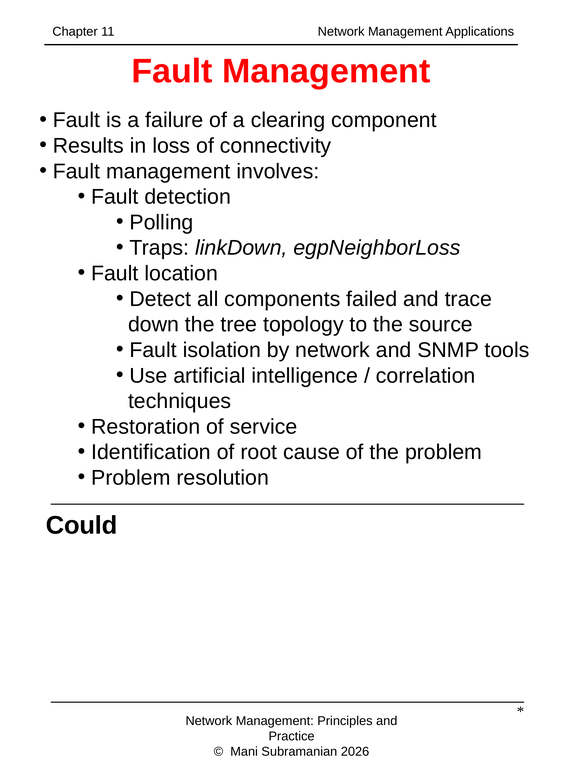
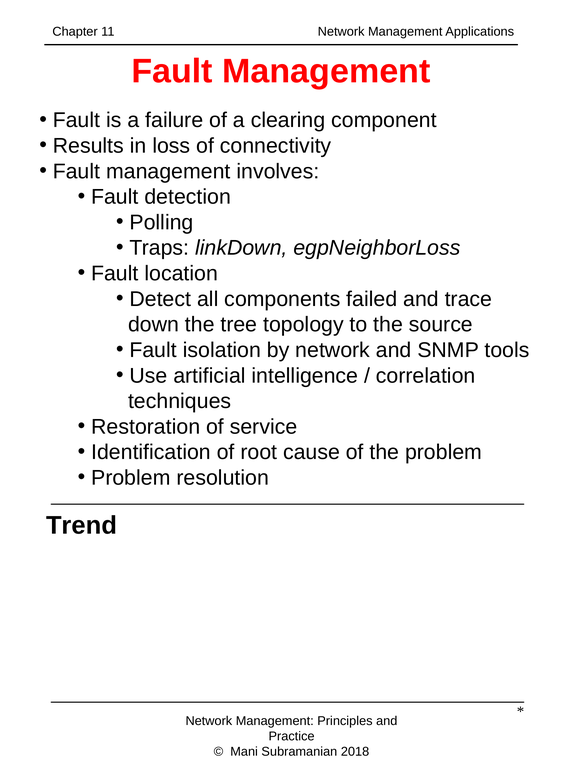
Could: Could -> Trend
2026: 2026 -> 2018
